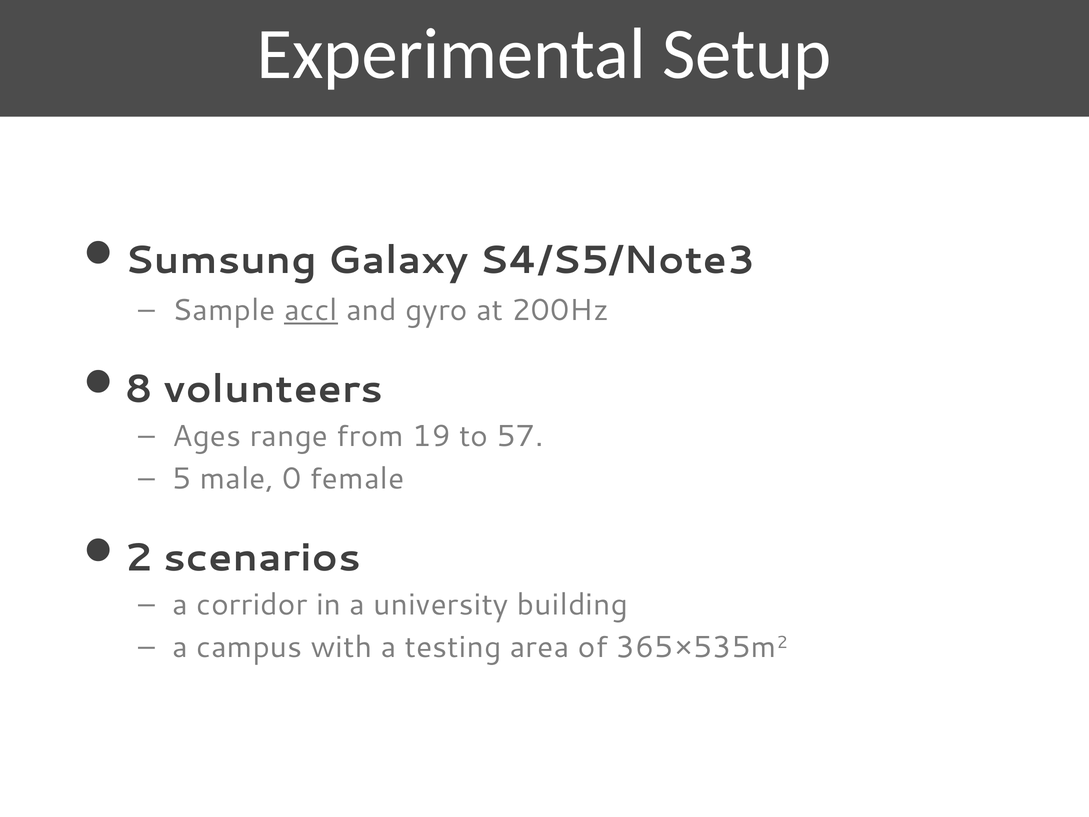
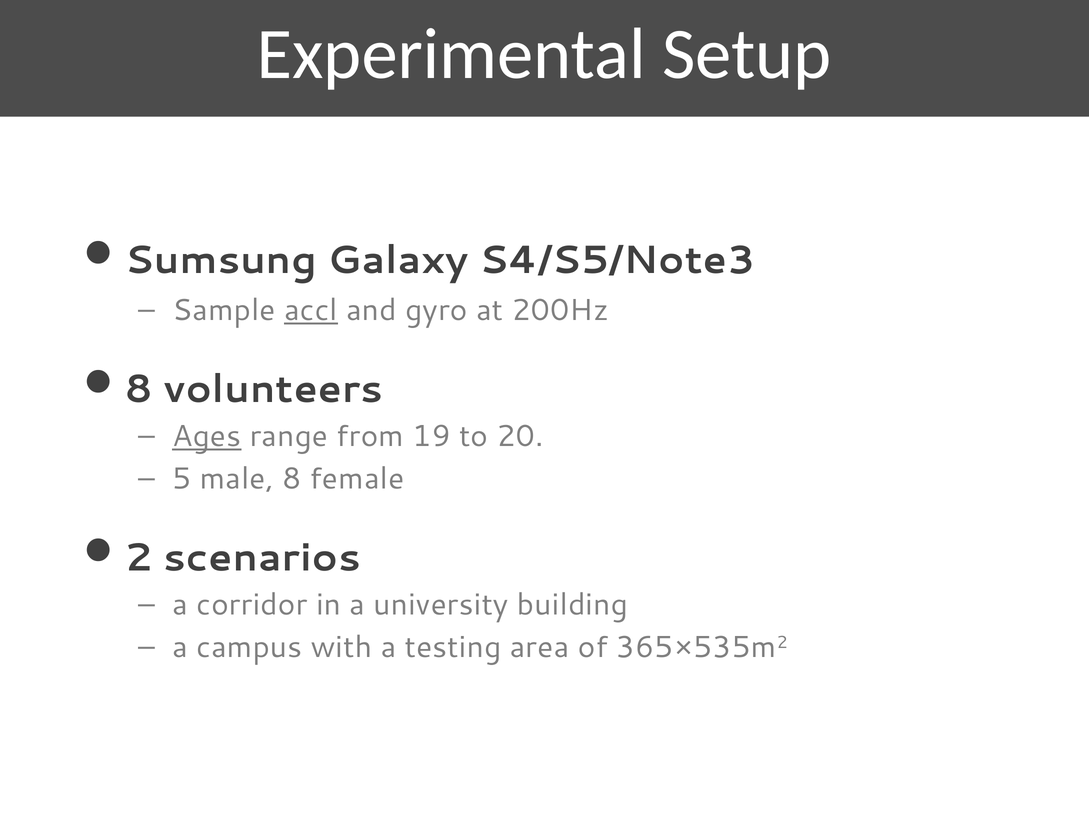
Ages underline: none -> present
57: 57 -> 20
male 0: 0 -> 8
